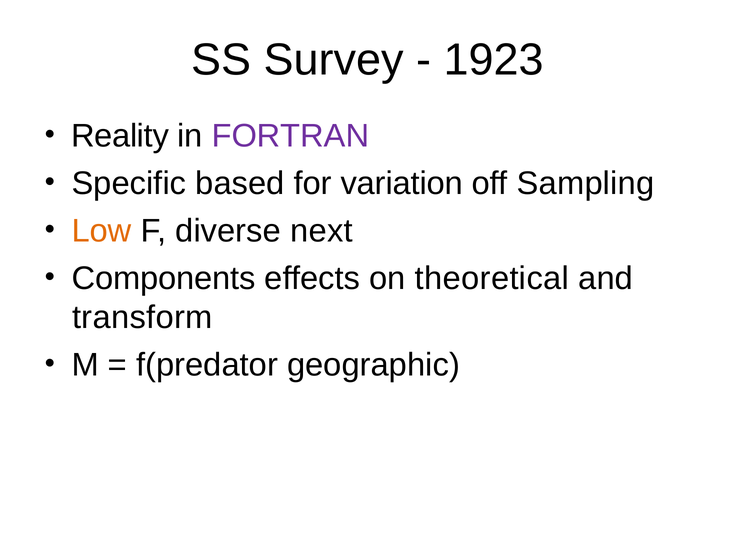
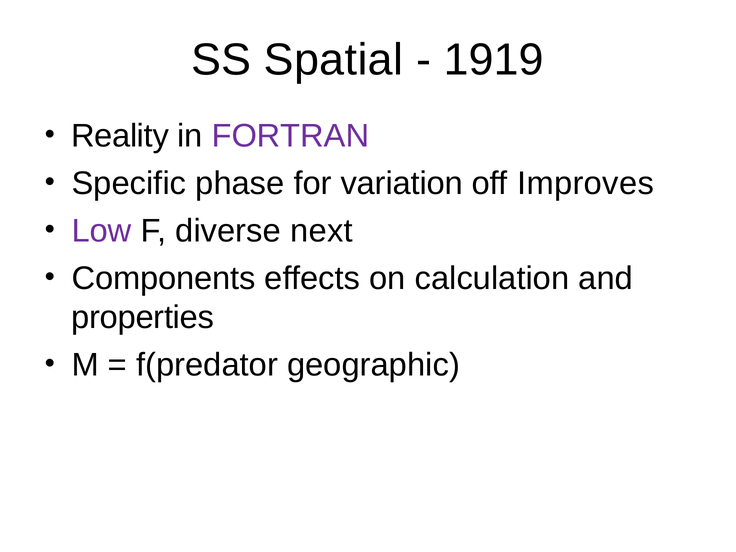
Survey: Survey -> Spatial
1923: 1923 -> 1919
based: based -> phase
Sampling: Sampling -> Improves
Low colour: orange -> purple
theoretical: theoretical -> calculation
transform: transform -> properties
